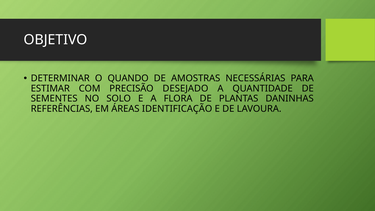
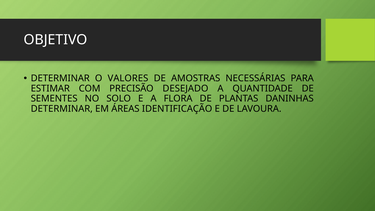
QUANDO: QUANDO -> VALORES
REFERÊNCIAS at (62, 109): REFERÊNCIAS -> DETERMINAR
